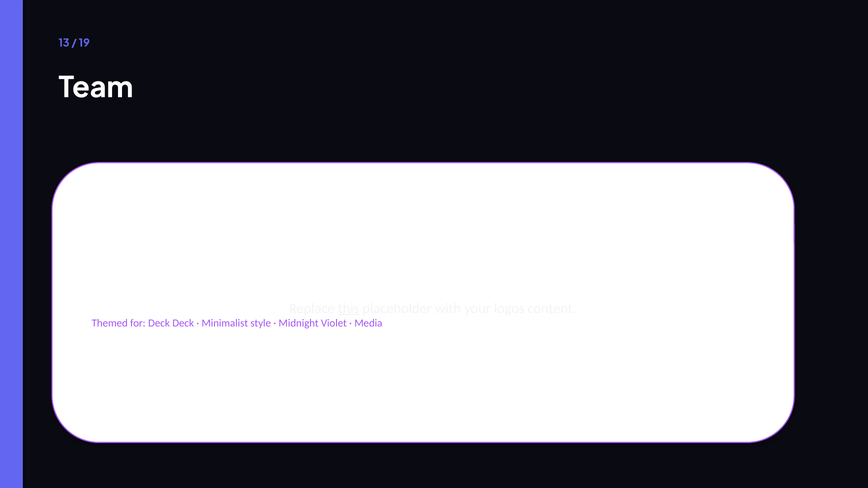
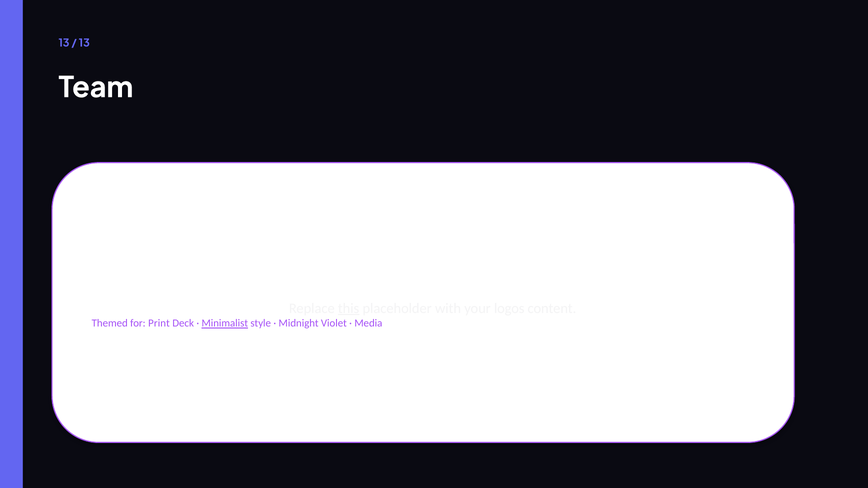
19 at (84, 43): 19 -> 13
for Deck: Deck -> Print
Minimalist underline: none -> present
